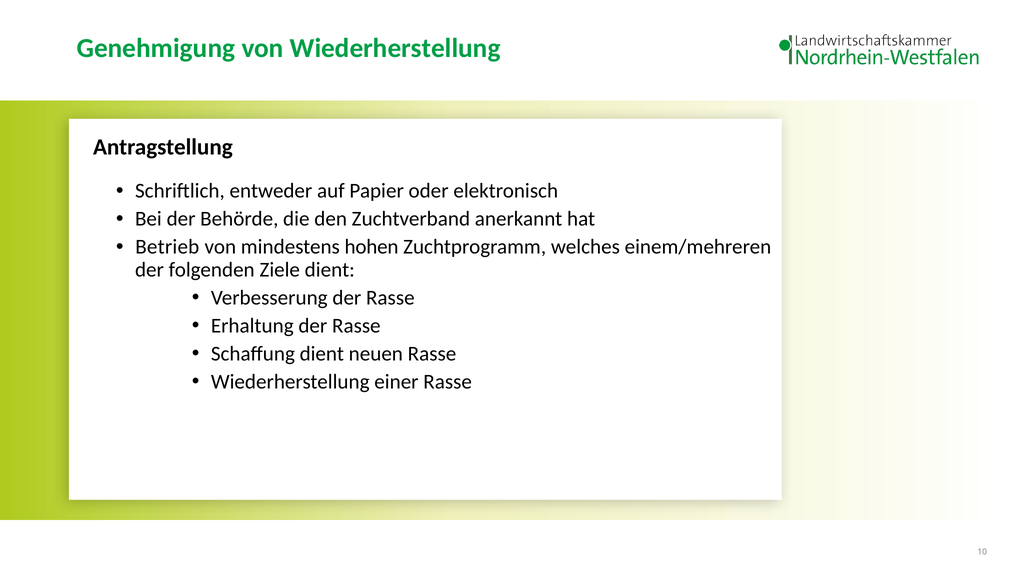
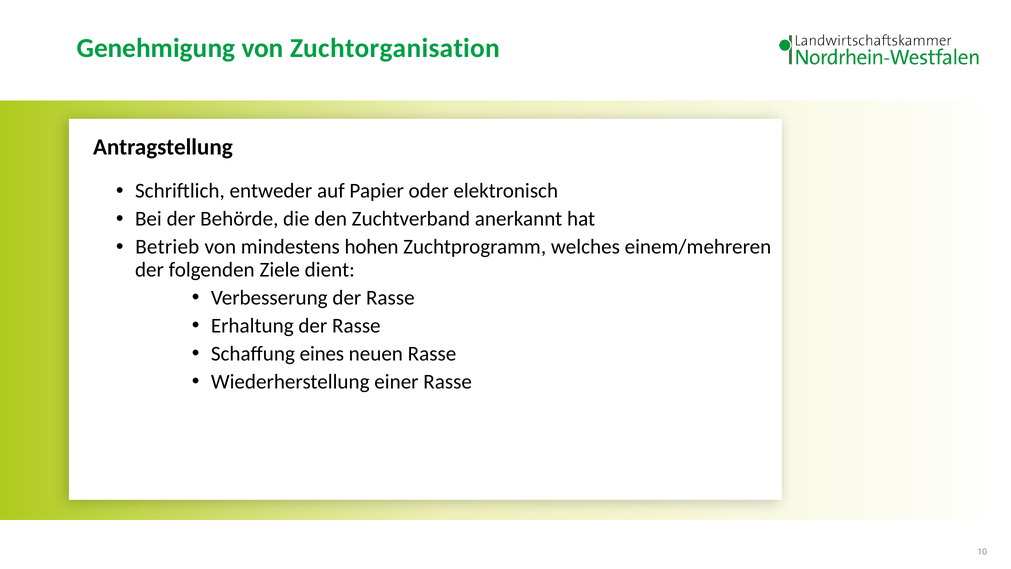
von Wiederherstellung: Wiederherstellung -> Zuchtorganisation
Schaffung dient: dient -> eines
